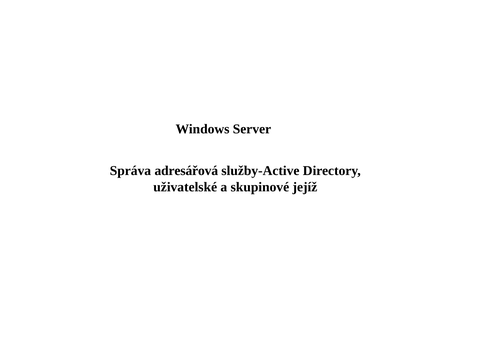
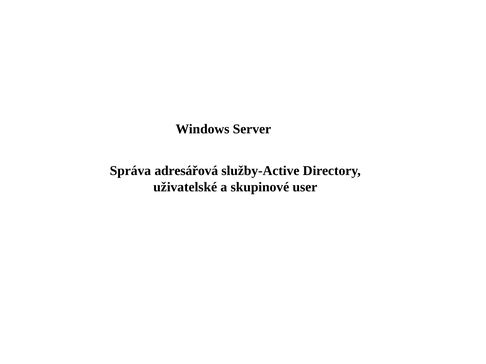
jejíž: jejíž -> user
